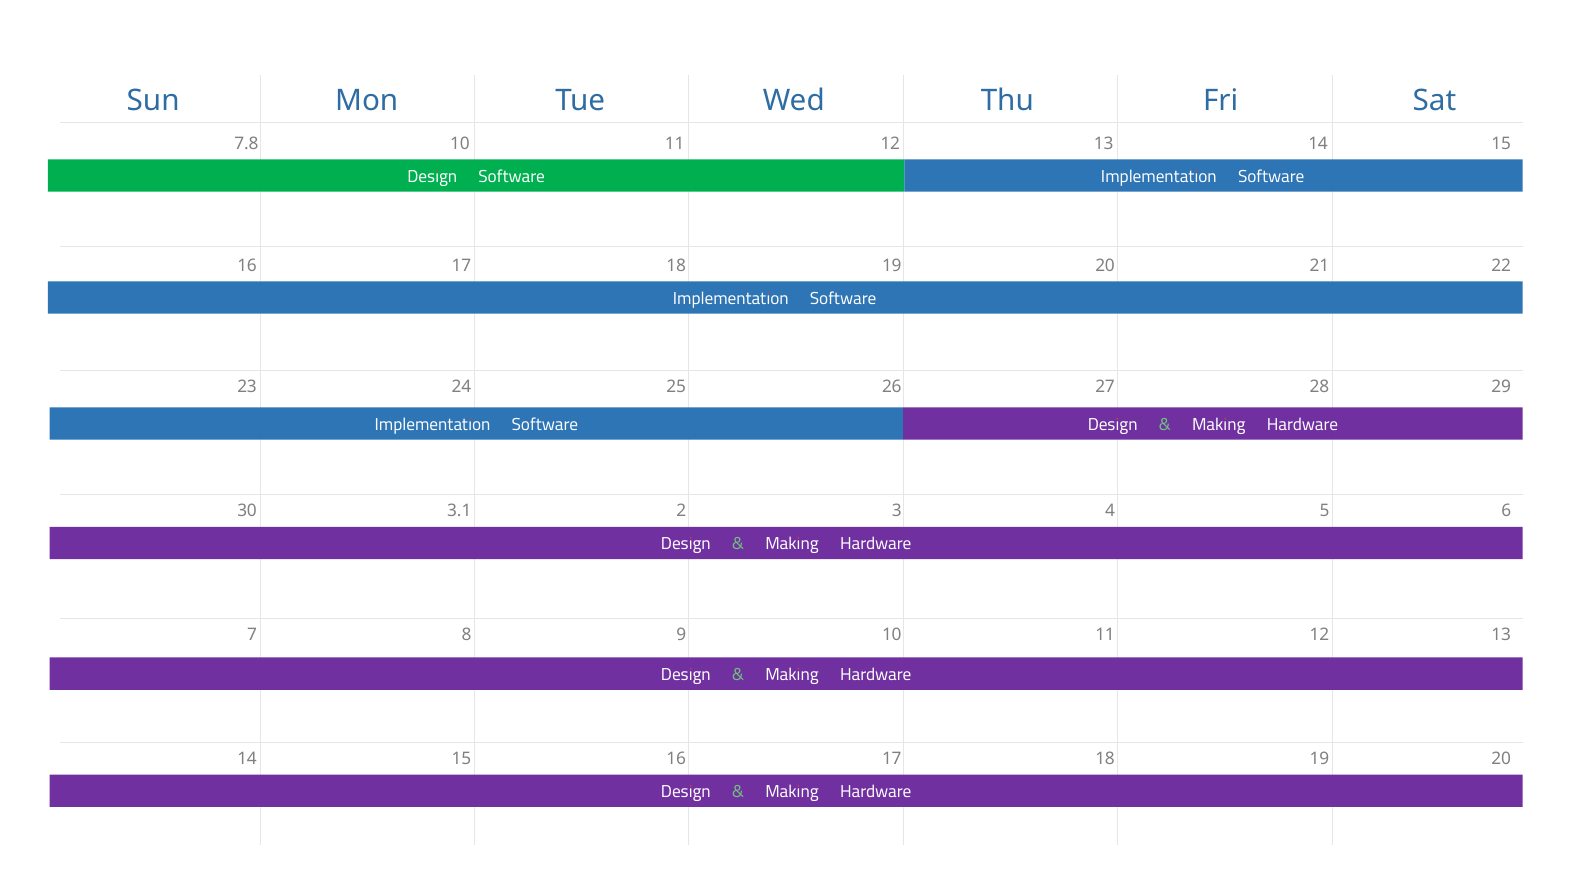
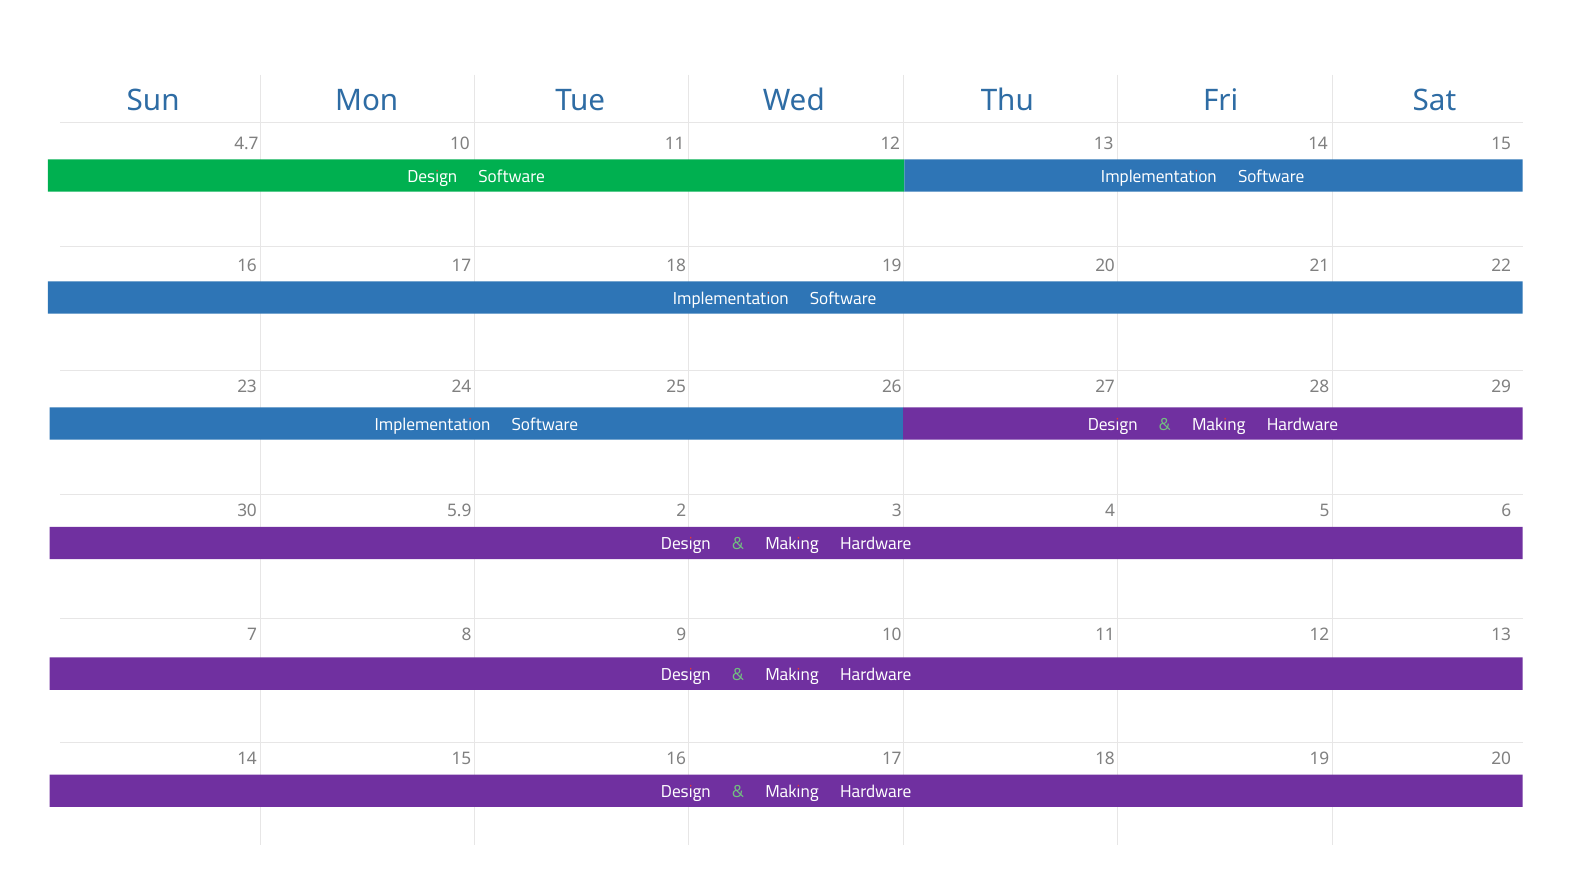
7.8: 7.8 -> 4.7
3.1: 3.1 -> 5.9
